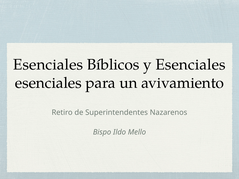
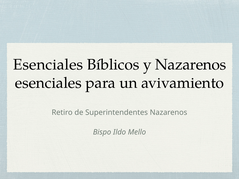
y Esenciales: Esenciales -> Nazarenos
